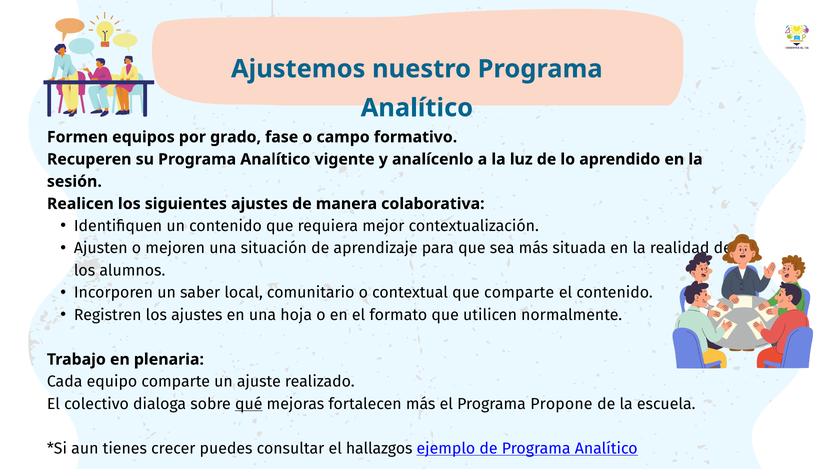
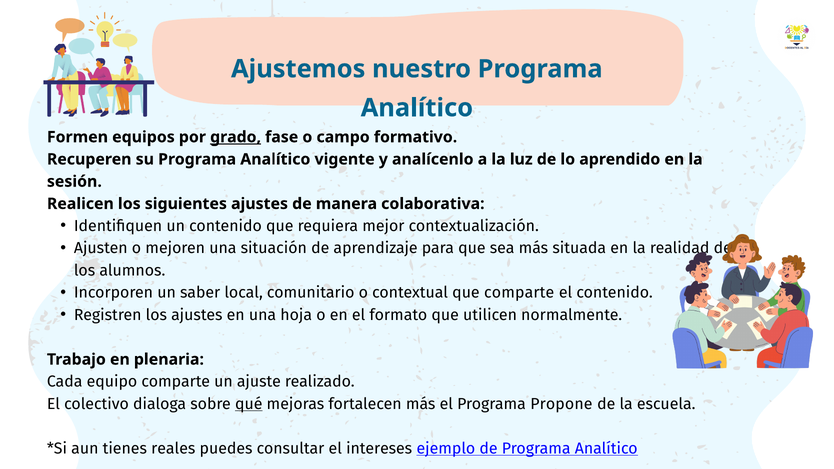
grado underline: none -> present
crecer: crecer -> reales
hallazgos: hallazgos -> intereses
